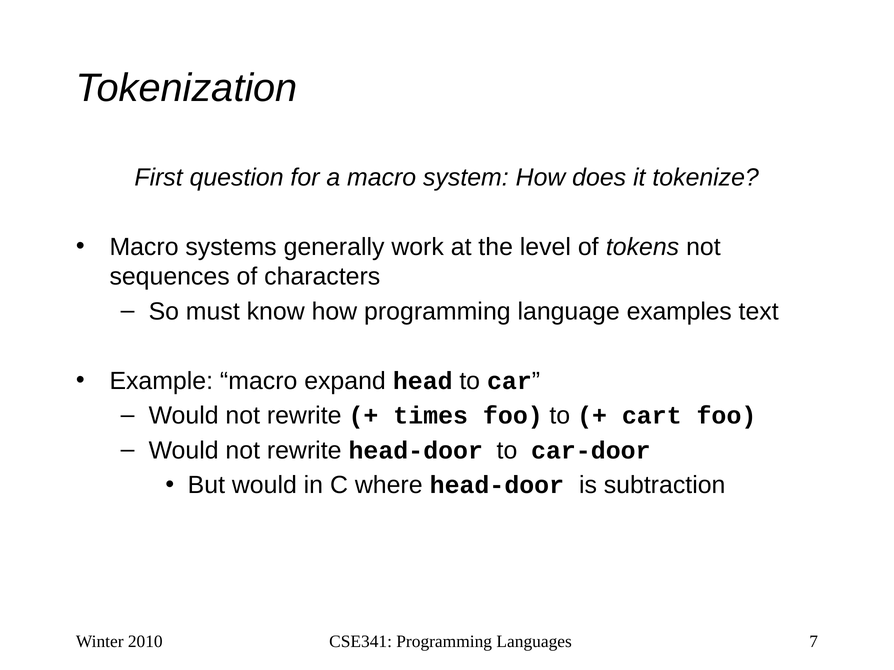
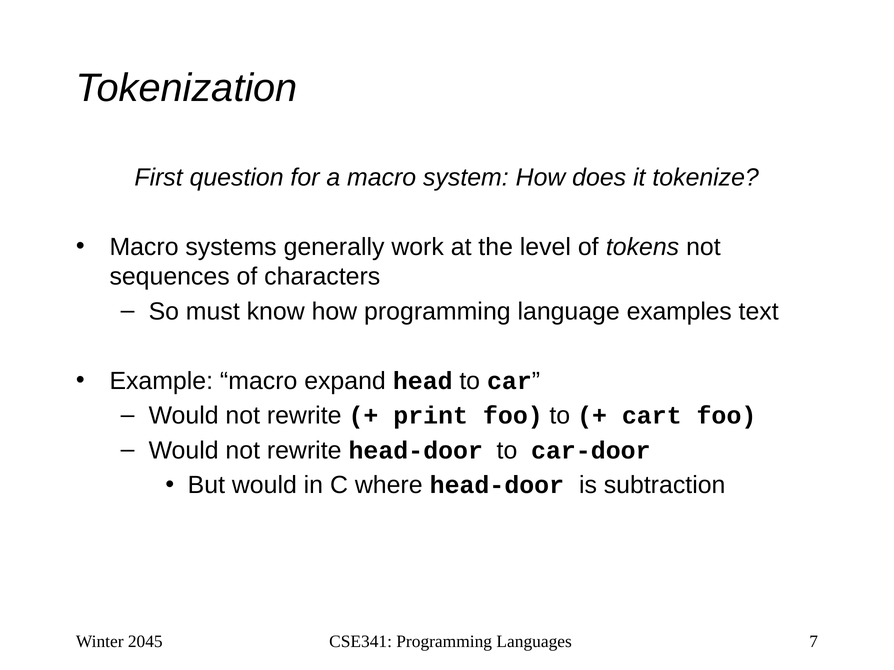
times: times -> print
2010: 2010 -> 2045
